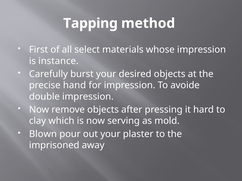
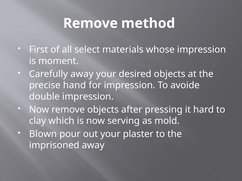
Tapping at (90, 23): Tapping -> Remove
instance: instance -> moment
Carefully burst: burst -> away
